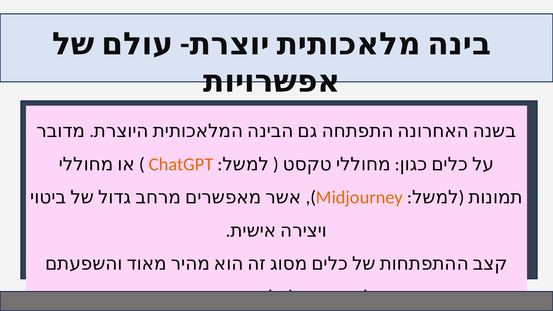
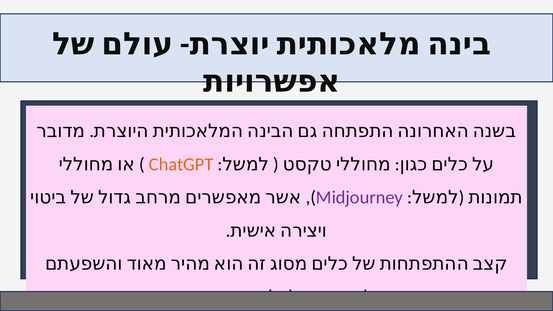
Midjourney colour: orange -> purple
